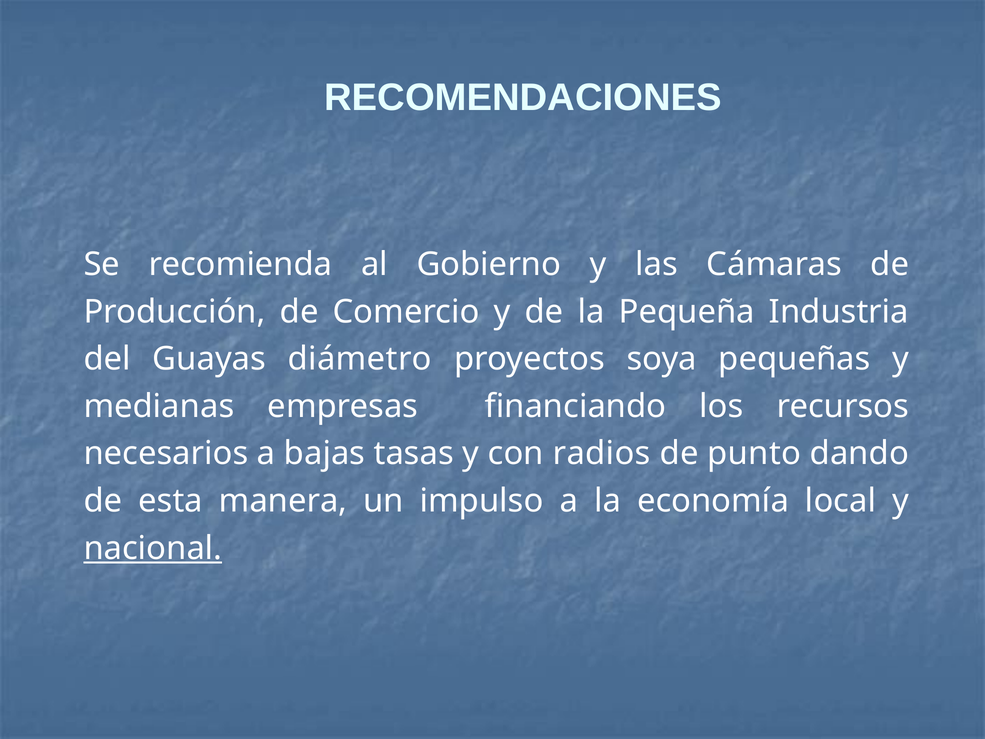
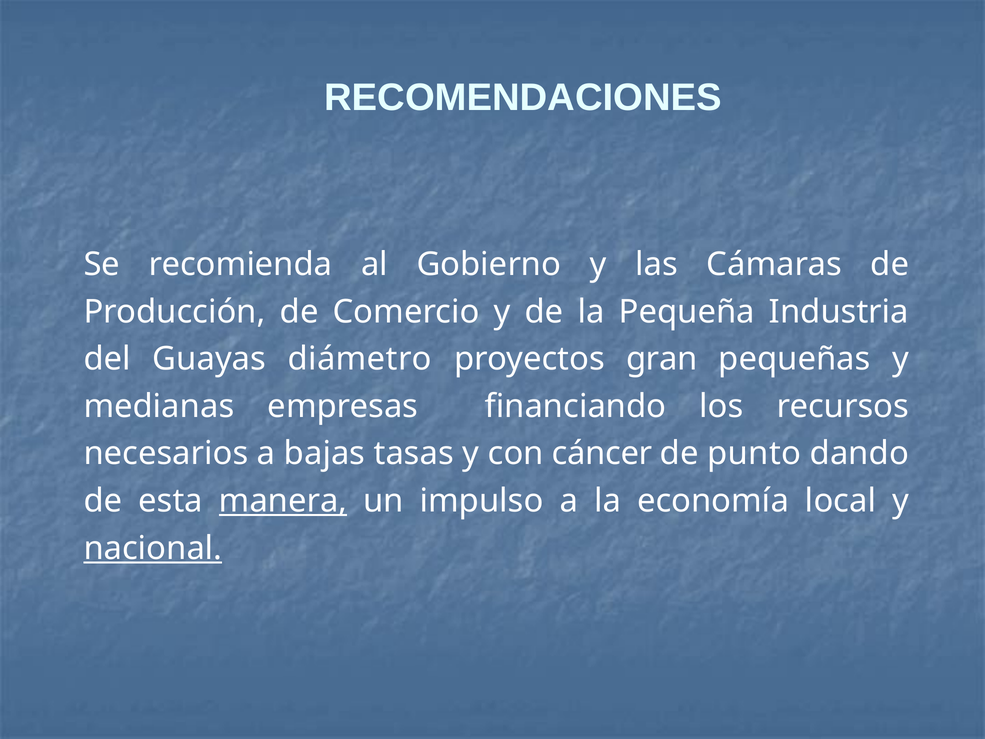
soya: soya -> gran
radios: radios -> cáncer
manera underline: none -> present
